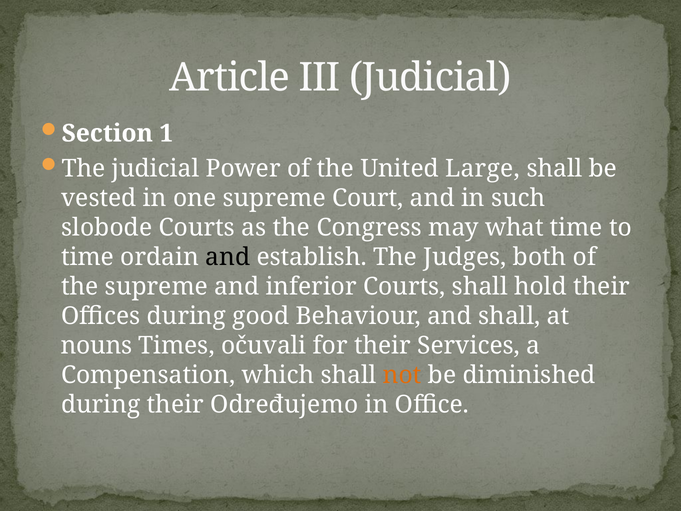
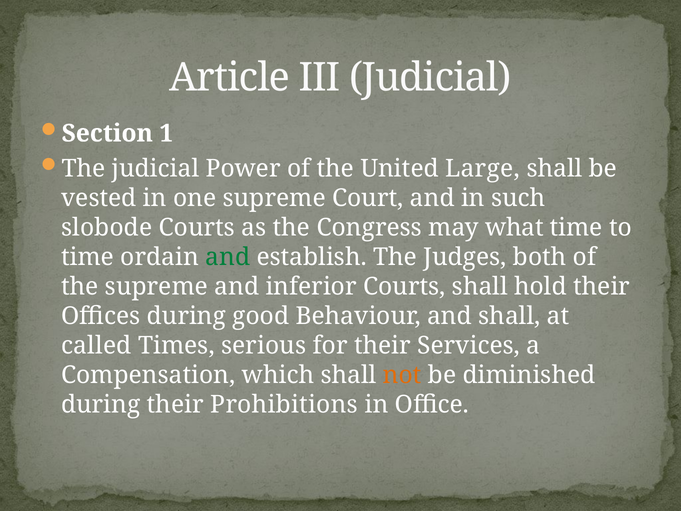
and at (228, 257) colour: black -> green
nouns: nouns -> called
očuvali: očuvali -> serious
Određujemo: Određujemo -> Prohibitions
